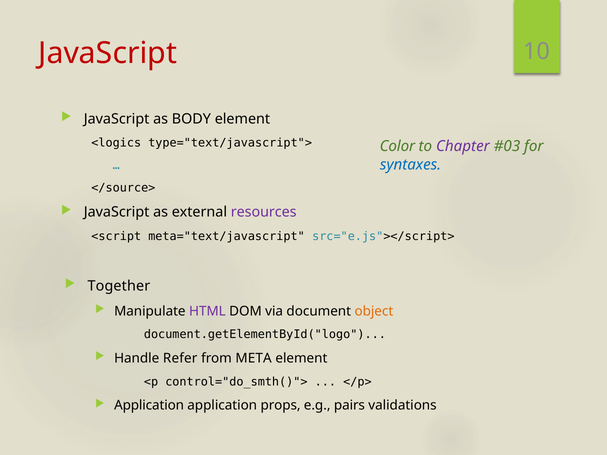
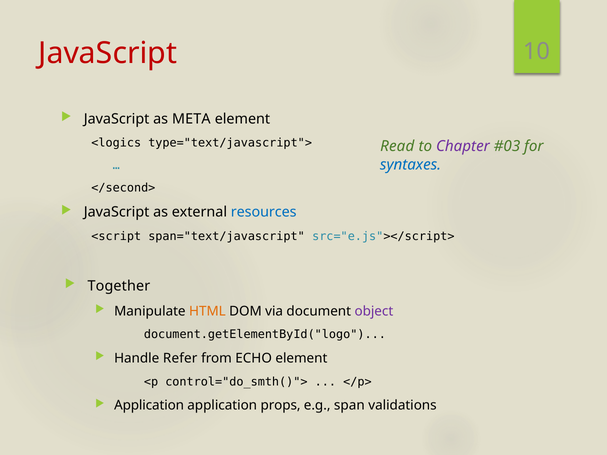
BODY: BODY -> META
Color: Color -> Read
</source>: </source> -> </second>
resources colour: purple -> blue
meta="text/javascript: meta="text/javascript -> span="text/javascript
HTML colour: purple -> orange
object colour: orange -> purple
META: META -> ECHO
pairs: pairs -> span
